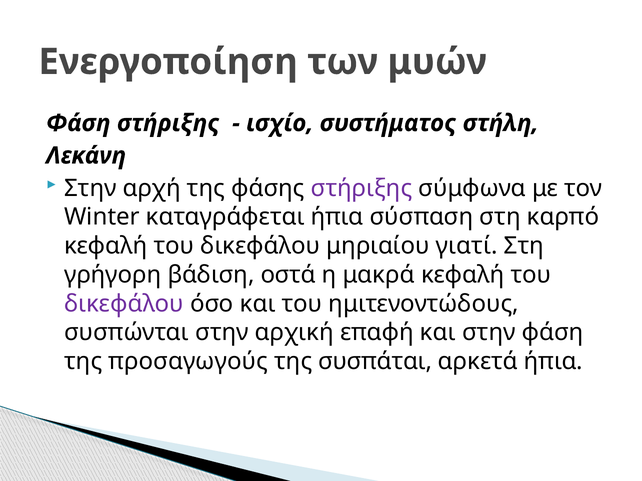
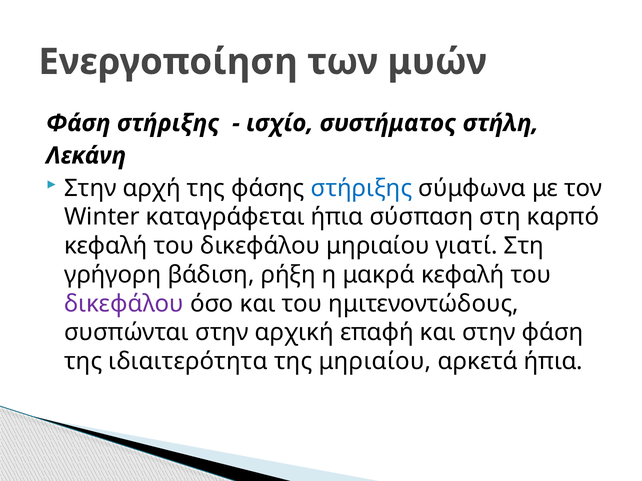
στήριξης at (362, 188) colour: purple -> blue
οστά: οστά -> ρήξη
προσαγωγούς: προσαγωγούς -> ιδιαιτερότητα
της συσπάται: συσπάται -> μηριαίου
